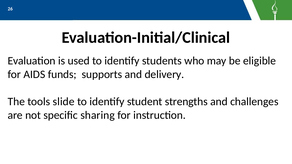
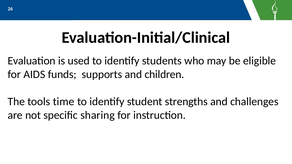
delivery: delivery -> children
slide: slide -> time
